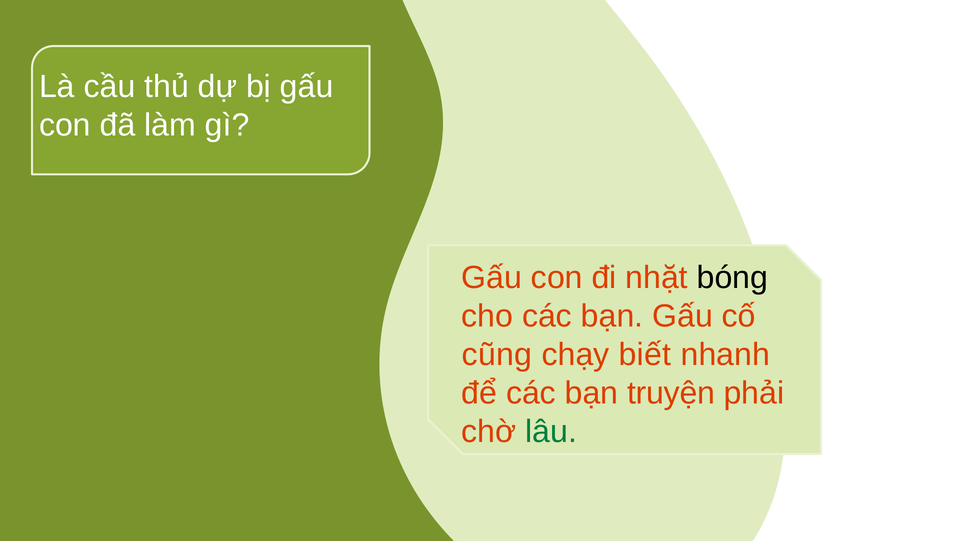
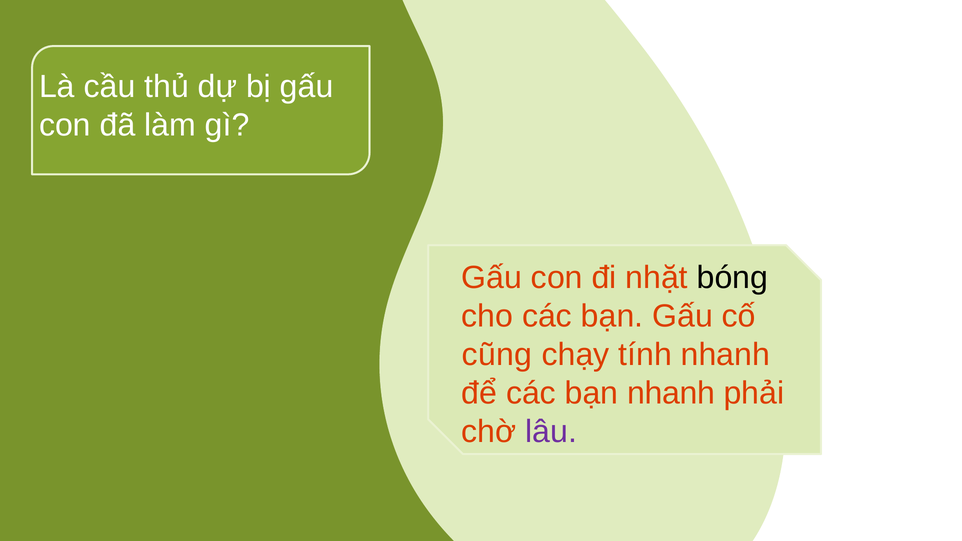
biết: biết -> tính
bạn truyện: truyện -> nhanh
lâu colour: green -> purple
